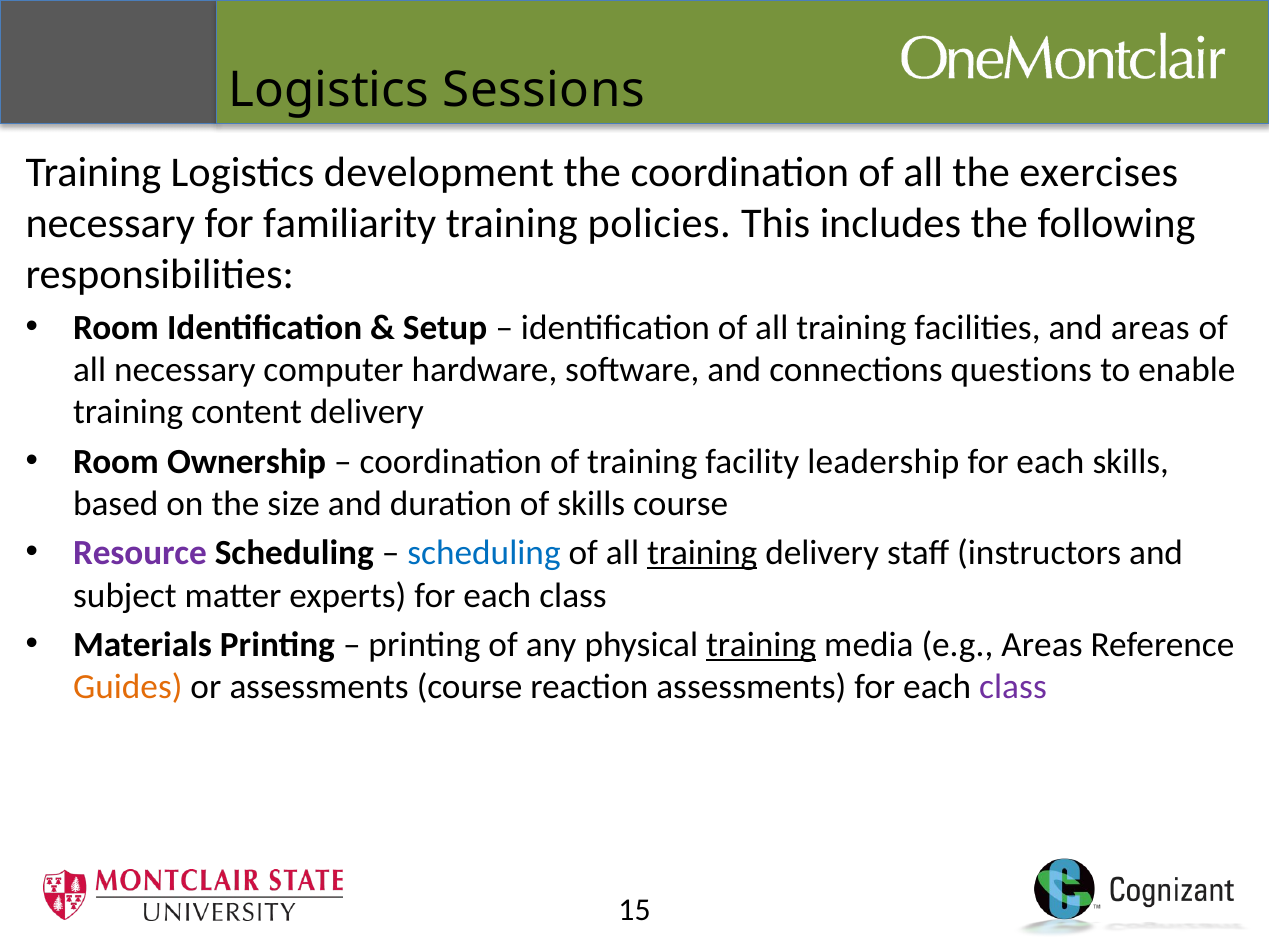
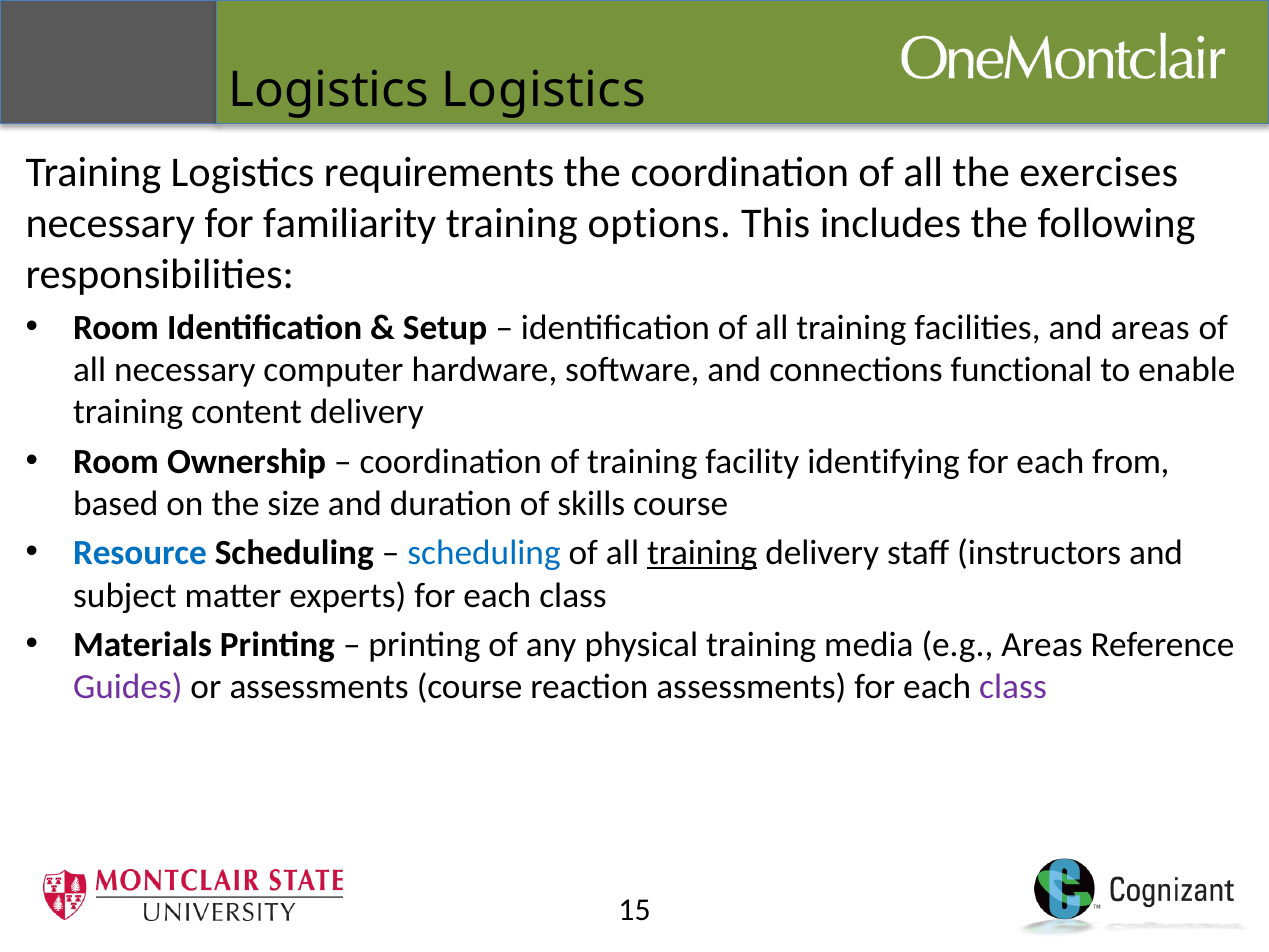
Logistics Sessions: Sessions -> Logistics
development: development -> requirements
policies: policies -> options
questions: questions -> functional
leadership: leadership -> identifying
each skills: skills -> from
Resource colour: purple -> blue
training at (761, 645) underline: present -> none
Guides colour: orange -> purple
